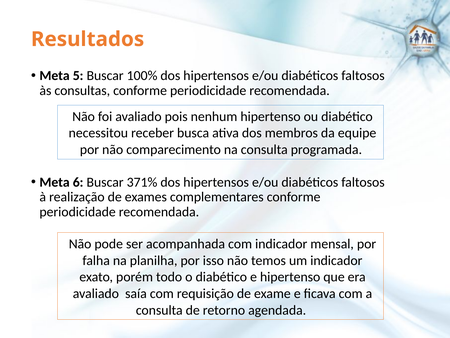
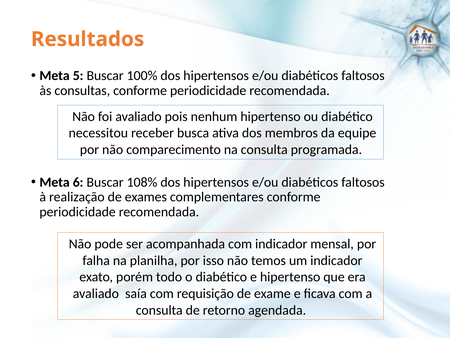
371%: 371% -> 108%
